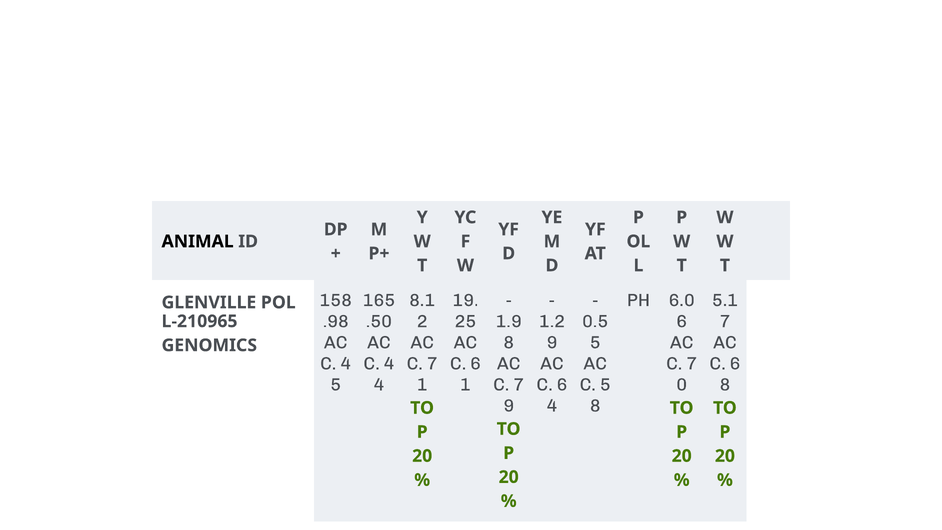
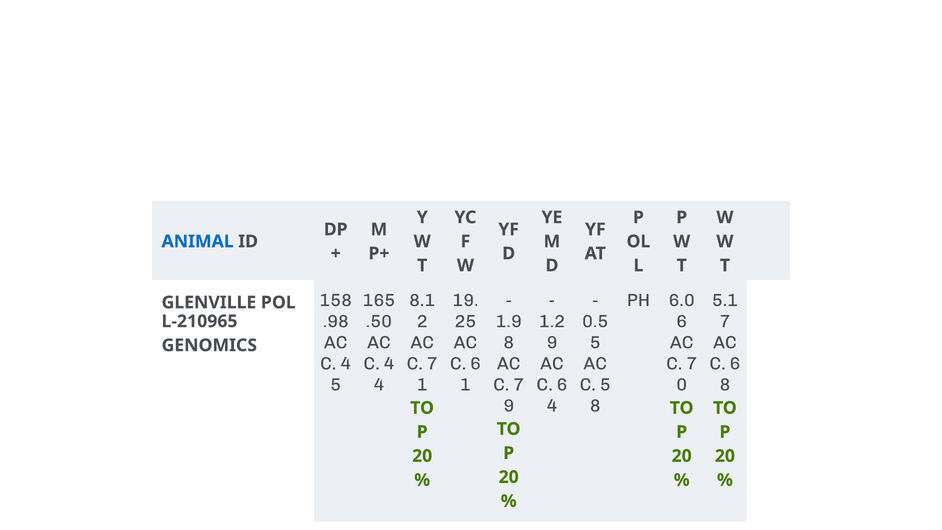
ANIMAL colour: black -> blue
